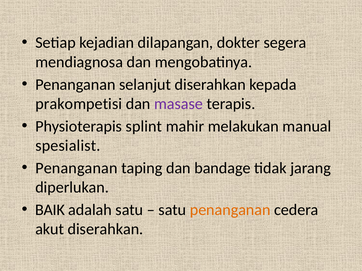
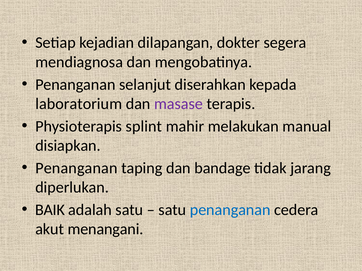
prakompetisi: prakompetisi -> laboratorium
spesialist: spesialist -> disiapkan
penanganan at (230, 210) colour: orange -> blue
akut diserahkan: diserahkan -> menangani
